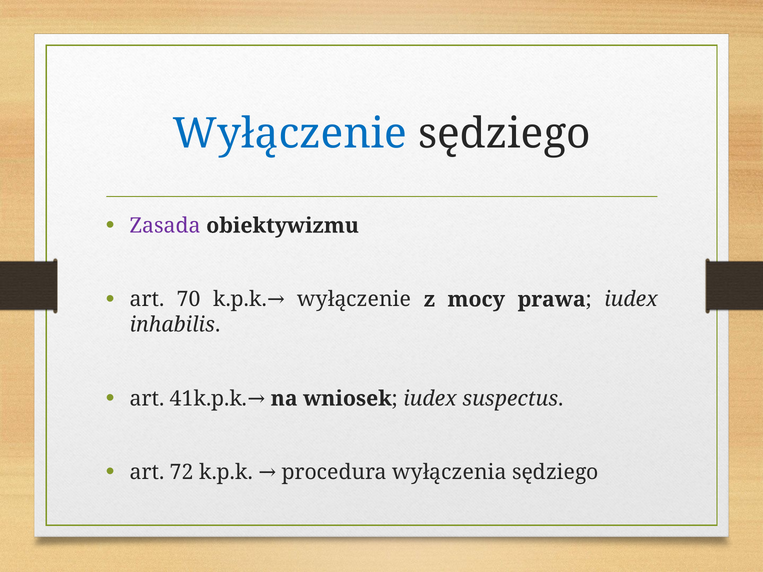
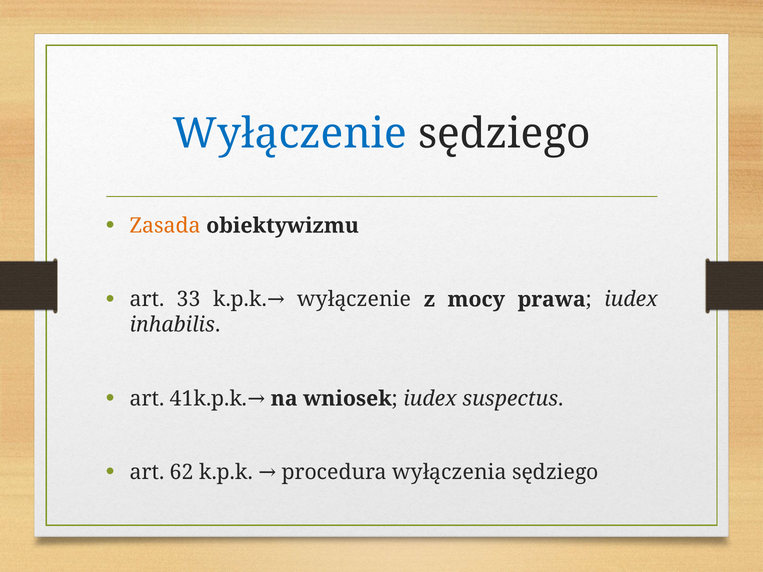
Zasada colour: purple -> orange
70: 70 -> 33
72: 72 -> 62
